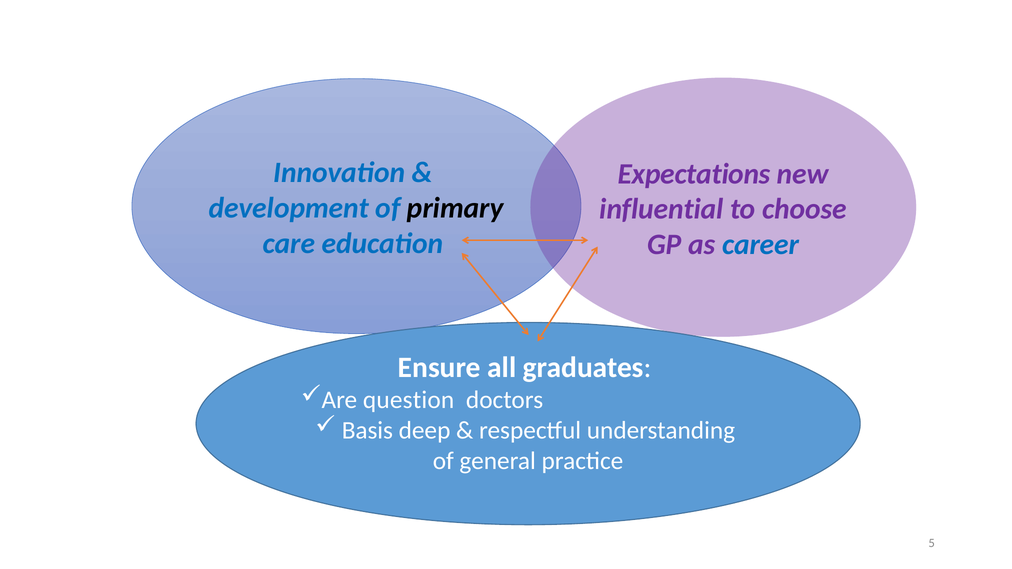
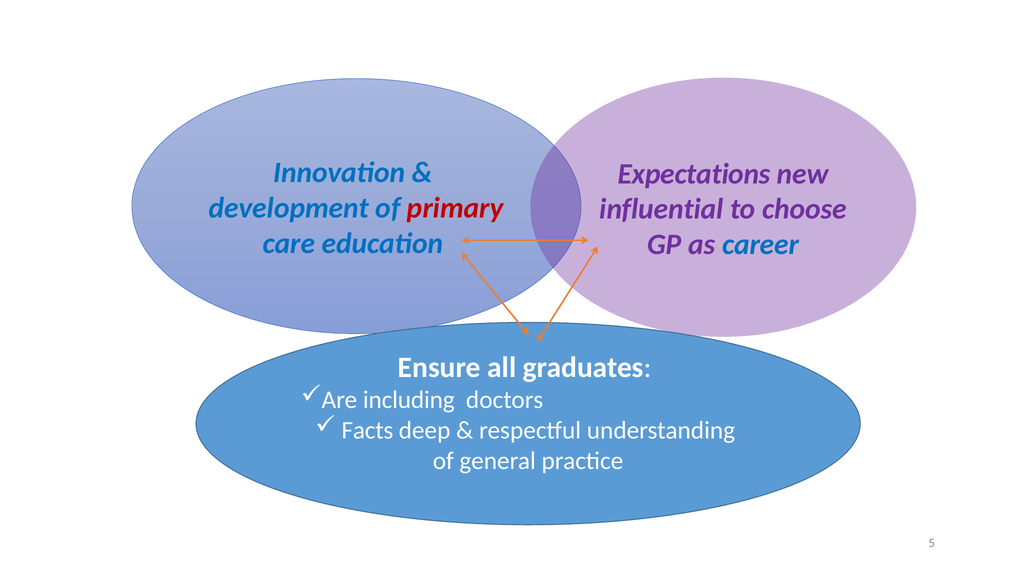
primary colour: black -> red
question: question -> including
Basis: Basis -> Facts
